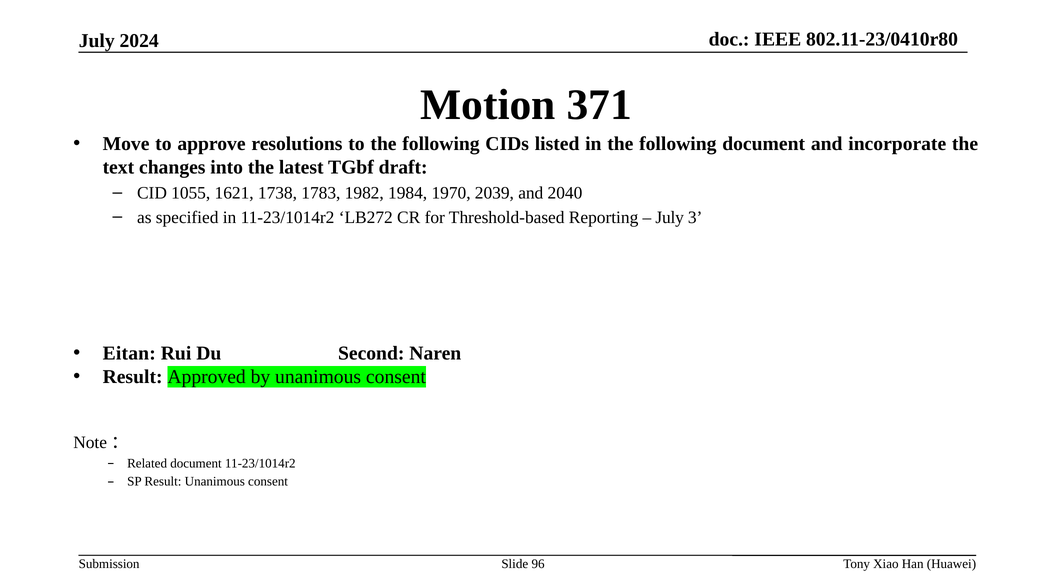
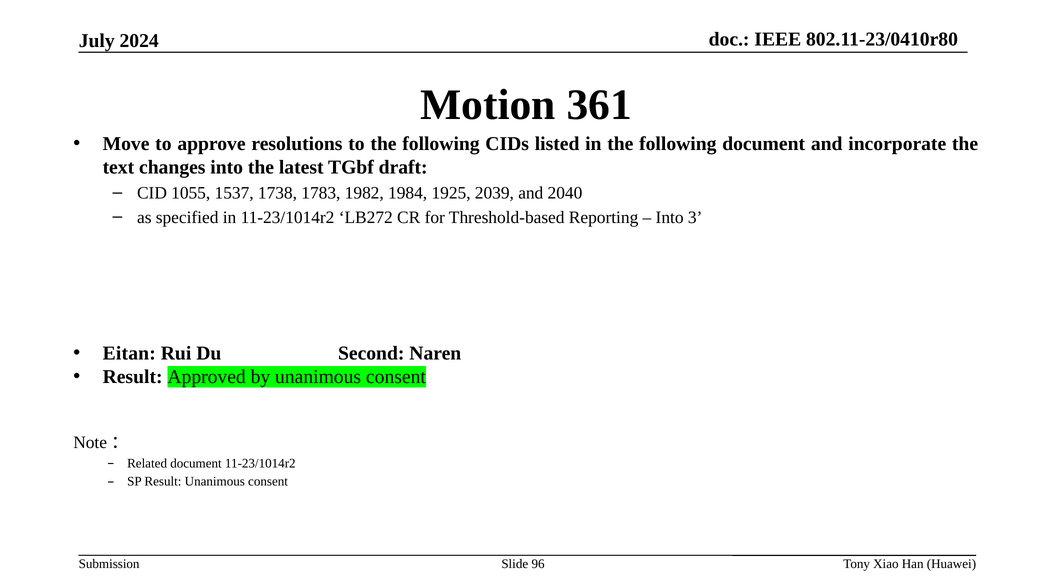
371: 371 -> 361
1621: 1621 -> 1537
1970: 1970 -> 1925
July at (670, 217): July -> Into
